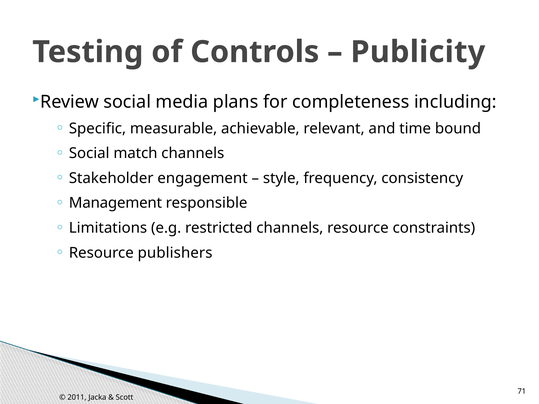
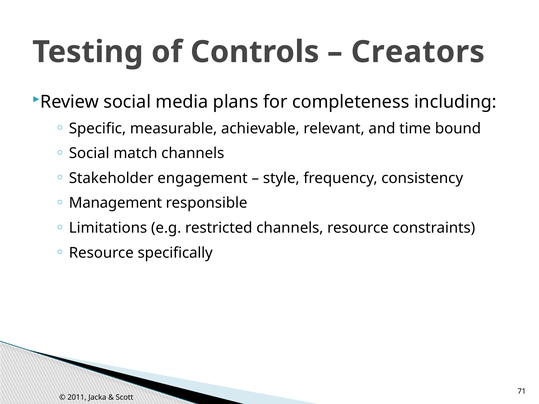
Publicity: Publicity -> Creators
publishers: publishers -> specifically
